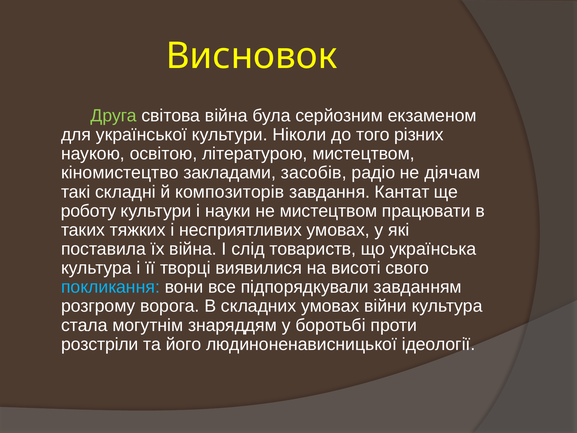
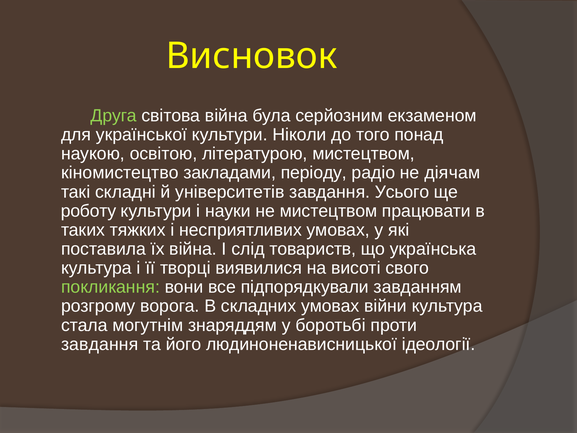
різних: різних -> понад
засобів: засобів -> періоду
композиторів: композиторів -> університетів
Кантат: Кантат -> Усього
покликання colour: light blue -> light green
розстріли at (100, 344): розстріли -> завдання
